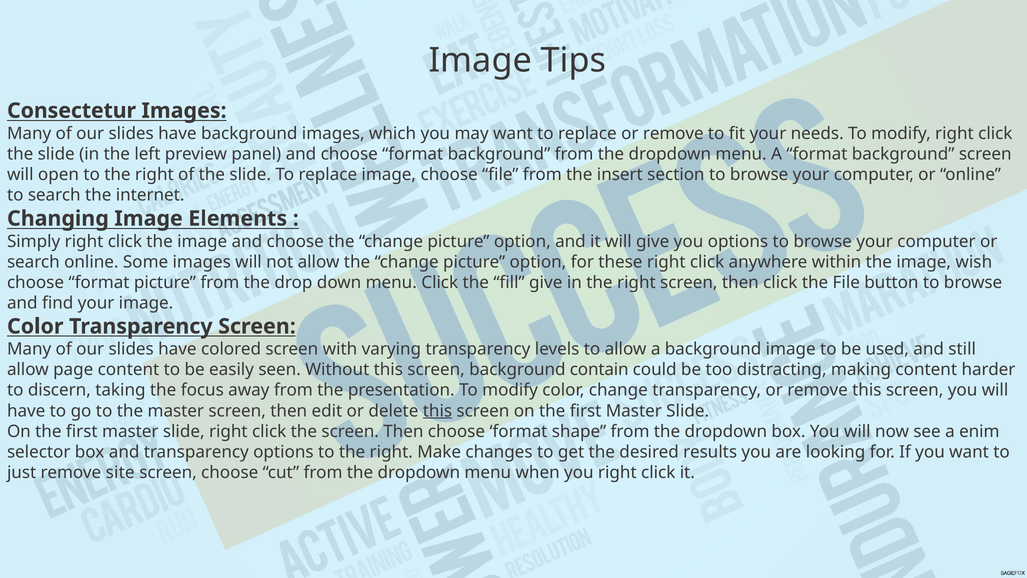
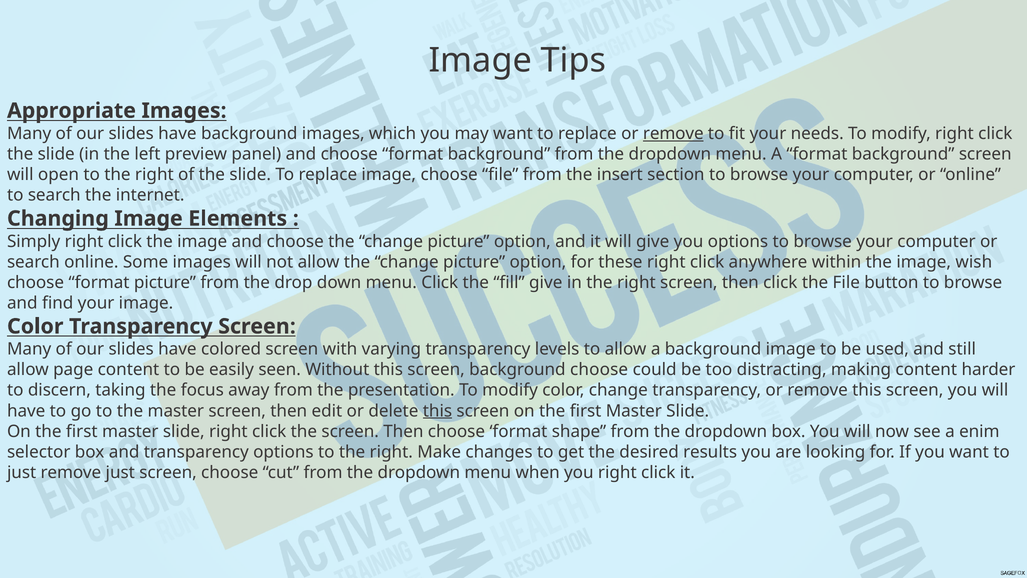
Consectetur: Consectetur -> Appropriate
remove at (673, 133) underline: none -> present
background contain: contain -> choose
remove site: site -> just
